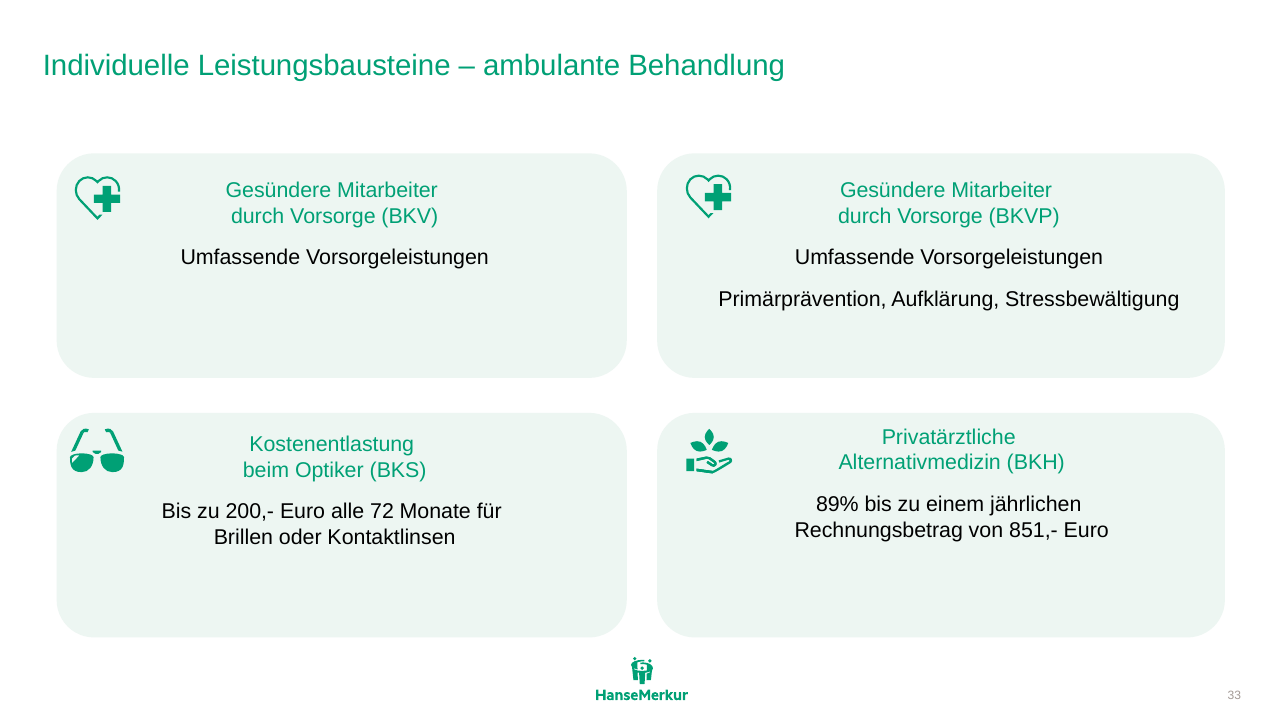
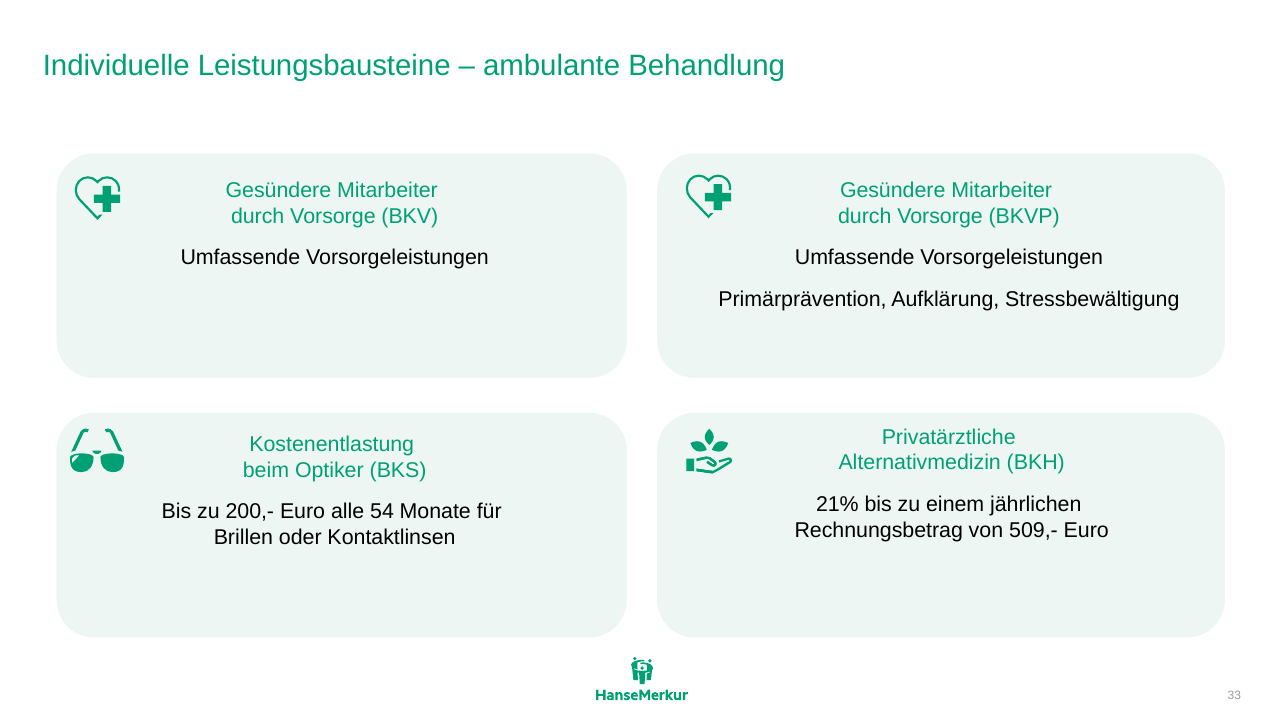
89%: 89% -> 21%
72: 72 -> 54
851,-: 851,- -> 509,-
